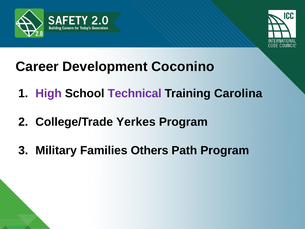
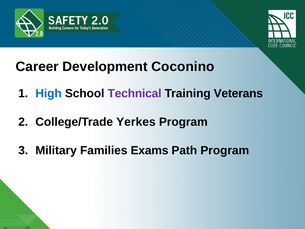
High colour: purple -> blue
Carolina: Carolina -> Veterans
Others: Others -> Exams
